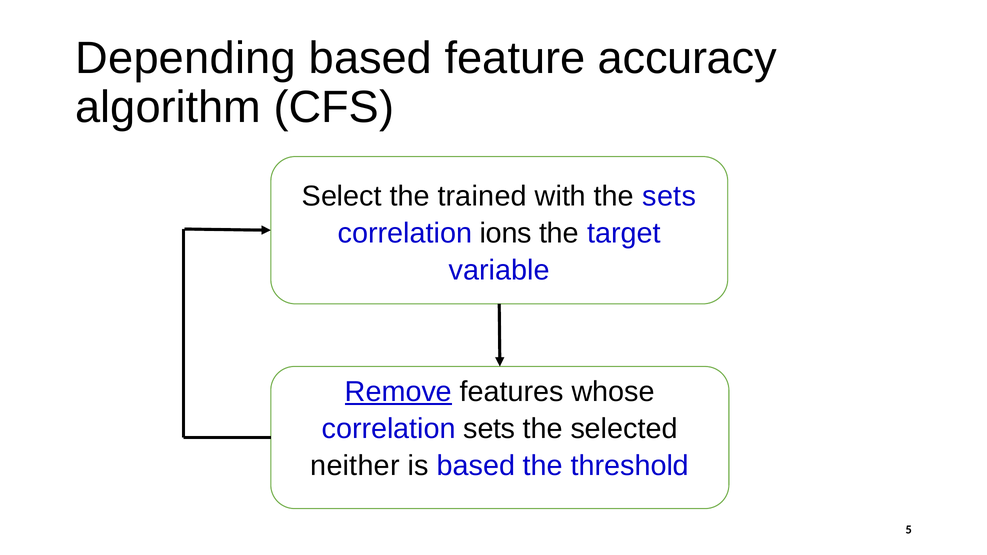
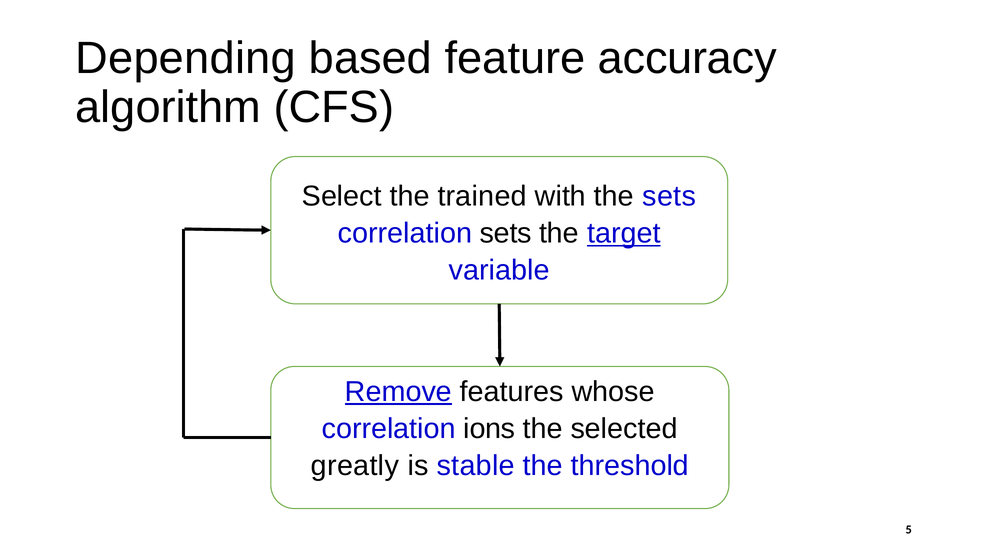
correlation ions: ions -> sets
target underline: none -> present
correlation sets: sets -> ions
neither: neither -> greatly
is based: based -> stable
